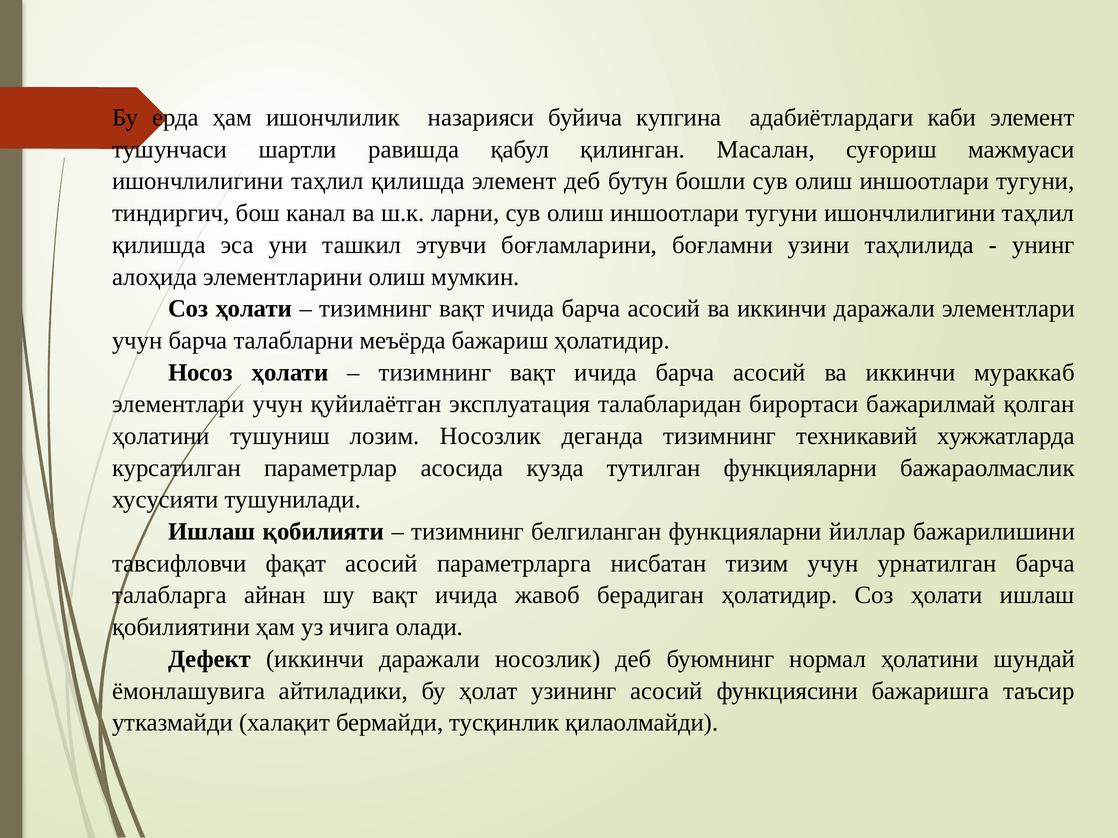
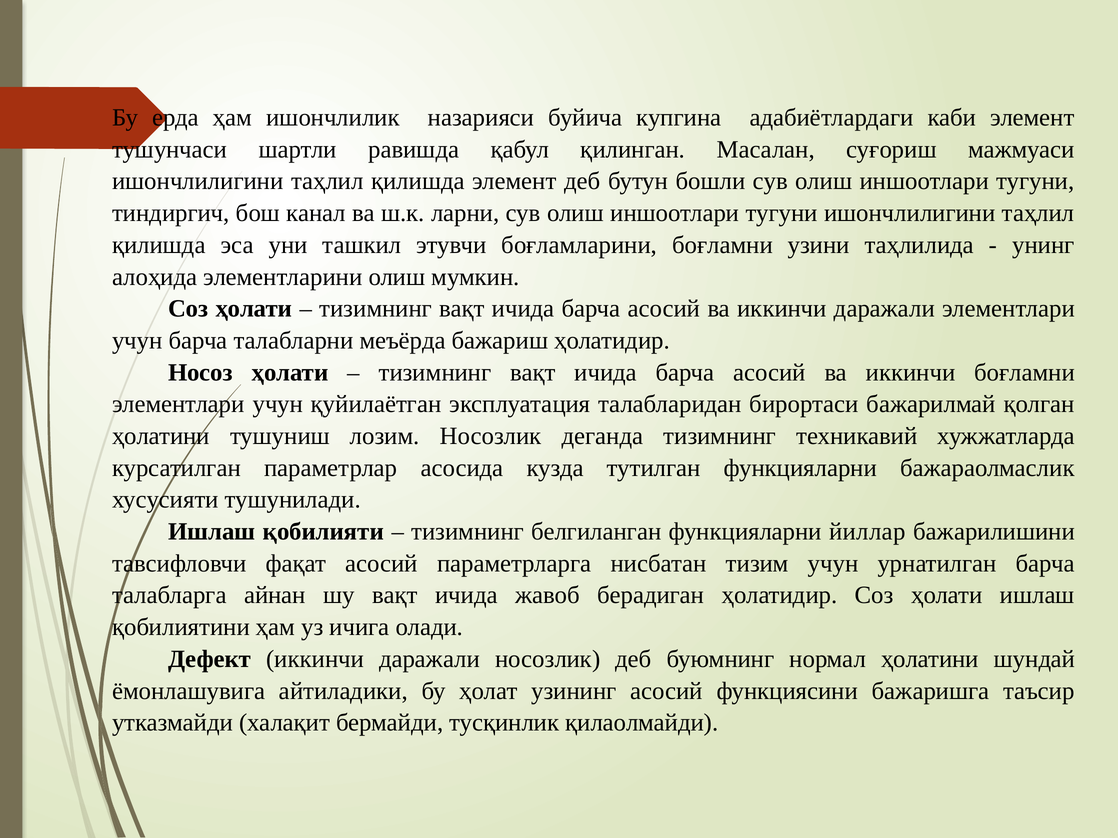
иккинчи мураккаб: мураккаб -> боғламни
